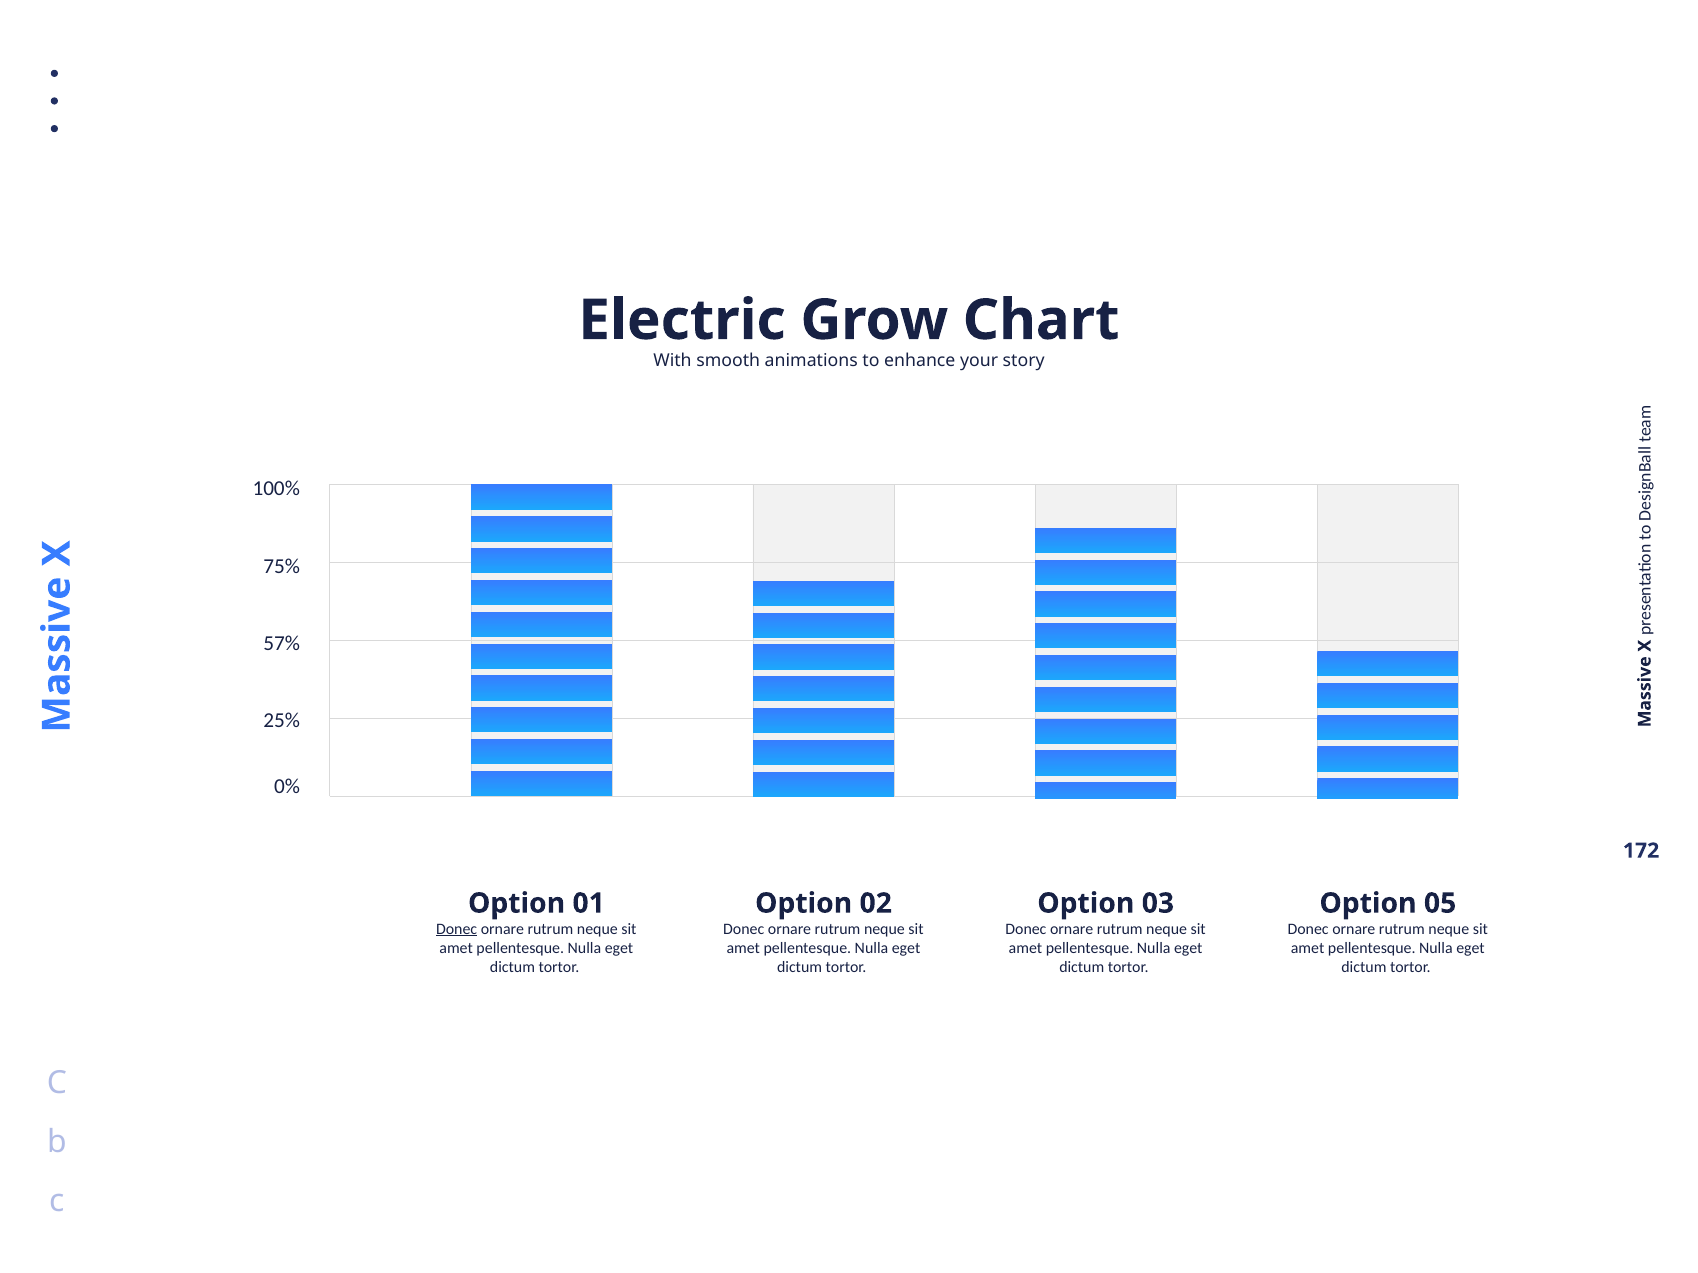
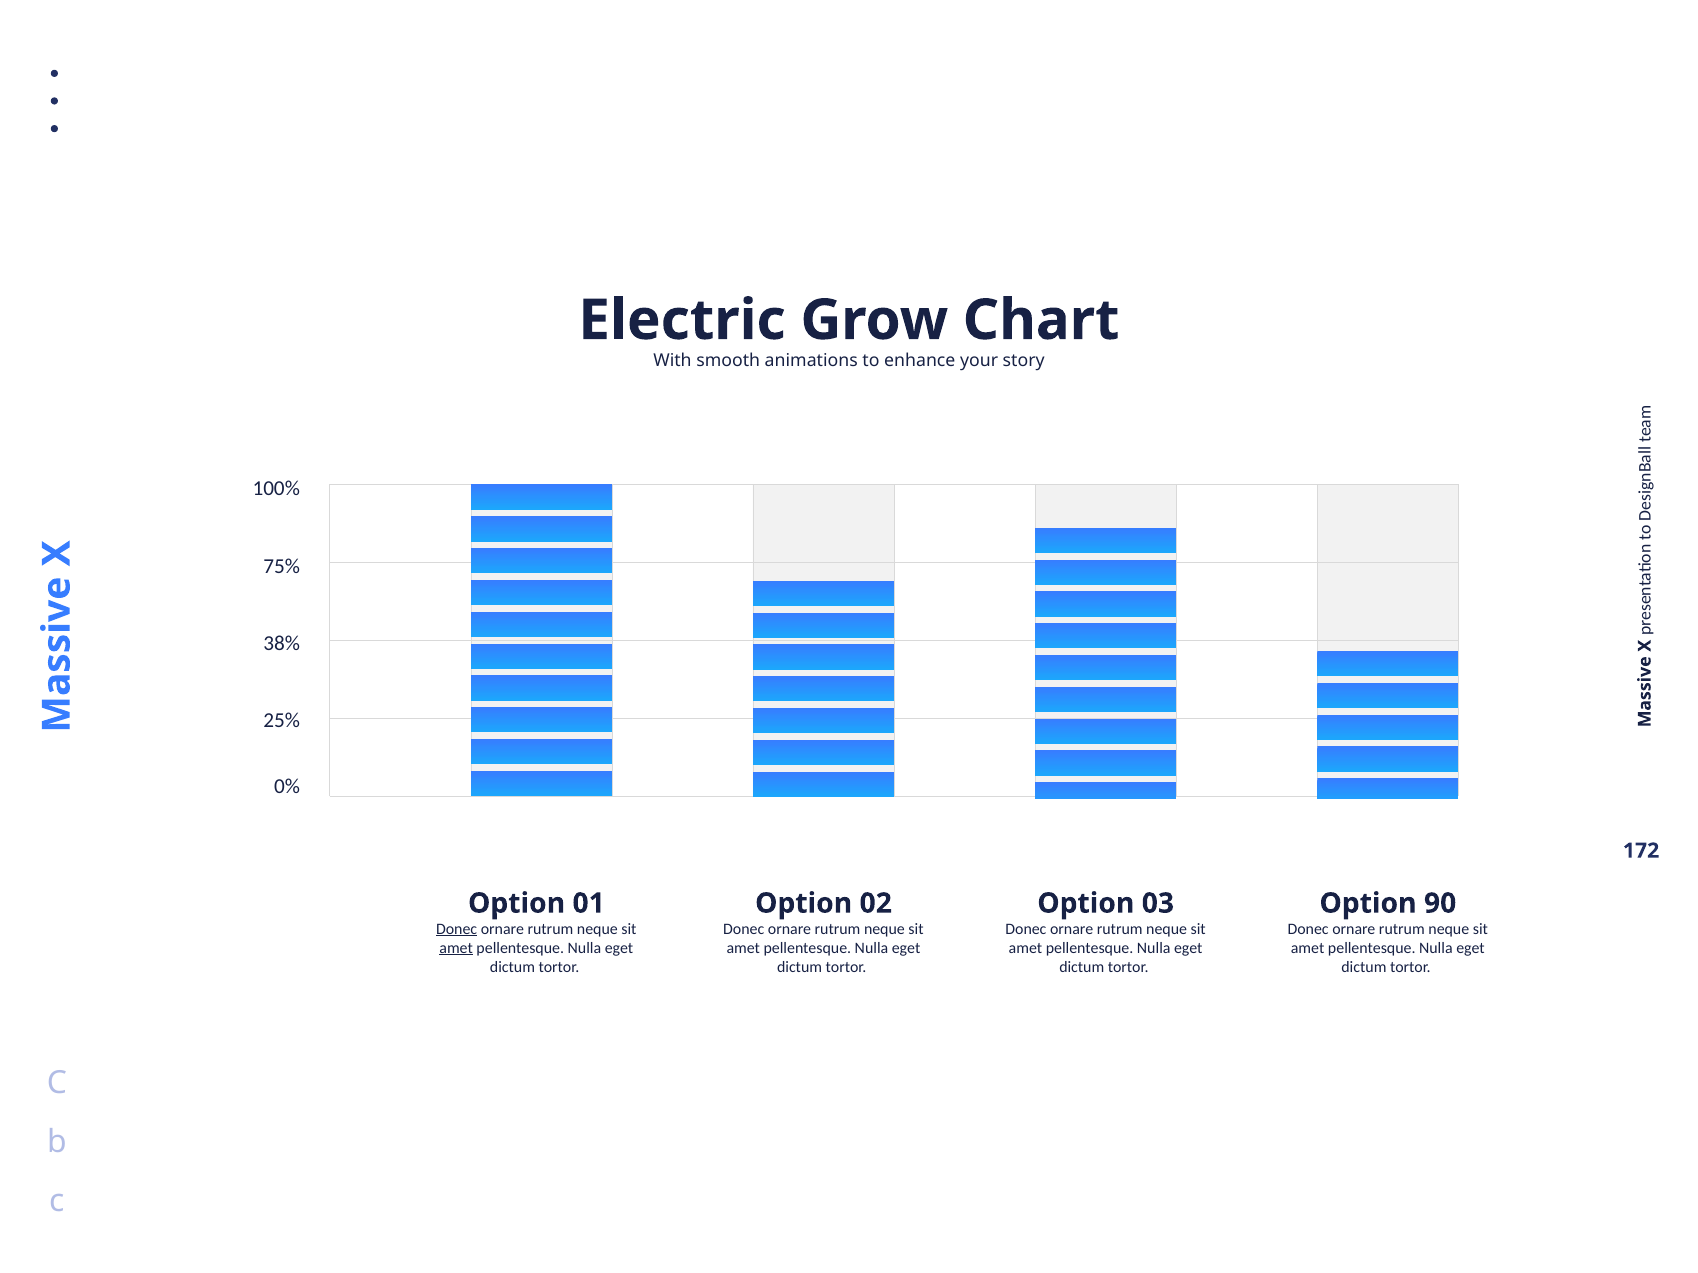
57%: 57% -> 38%
05: 05 -> 90
amet at (456, 948) underline: none -> present
